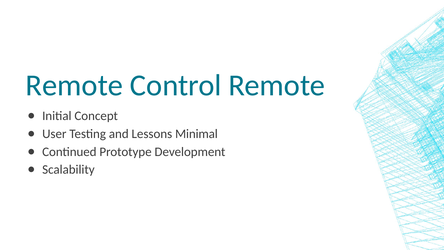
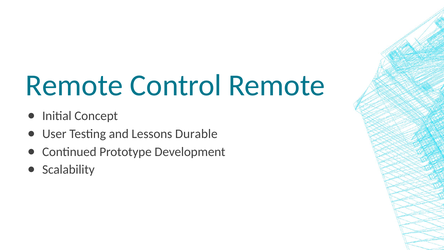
Minimal: Minimal -> Durable
